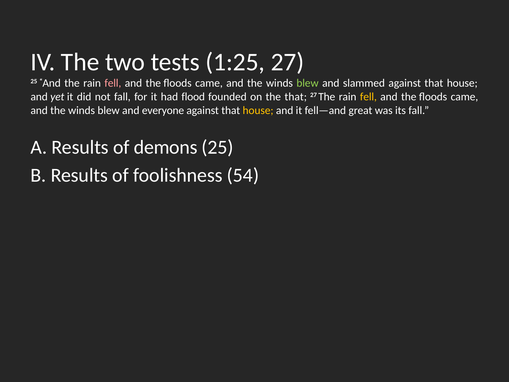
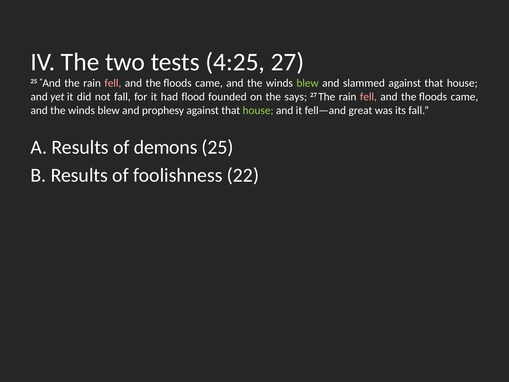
1:25: 1:25 -> 4:25
the that: that -> says
fell at (368, 97) colour: yellow -> pink
everyone: everyone -> prophesy
house at (258, 110) colour: yellow -> light green
54: 54 -> 22
